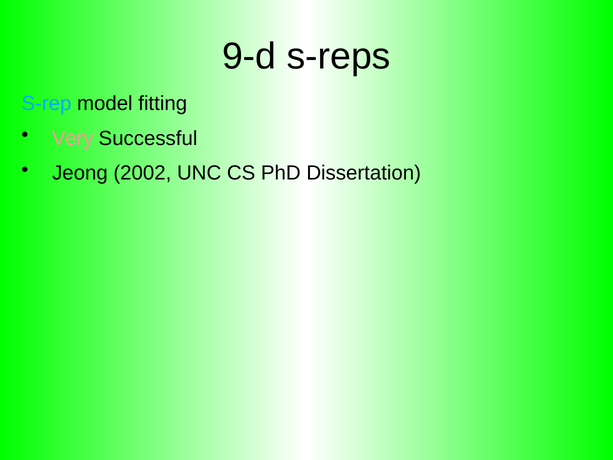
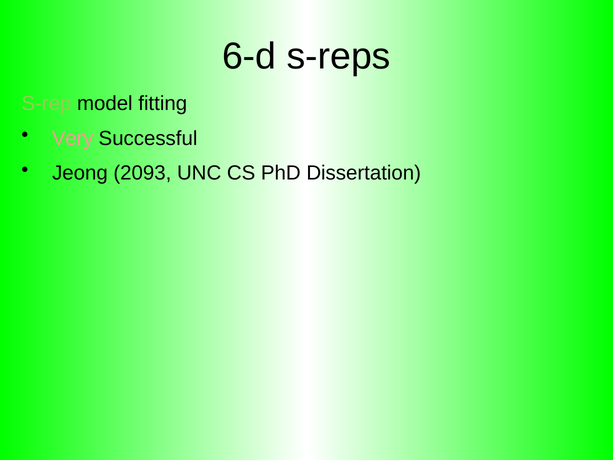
9-d: 9-d -> 6-d
S-rep colour: light blue -> light green
2002: 2002 -> 2093
